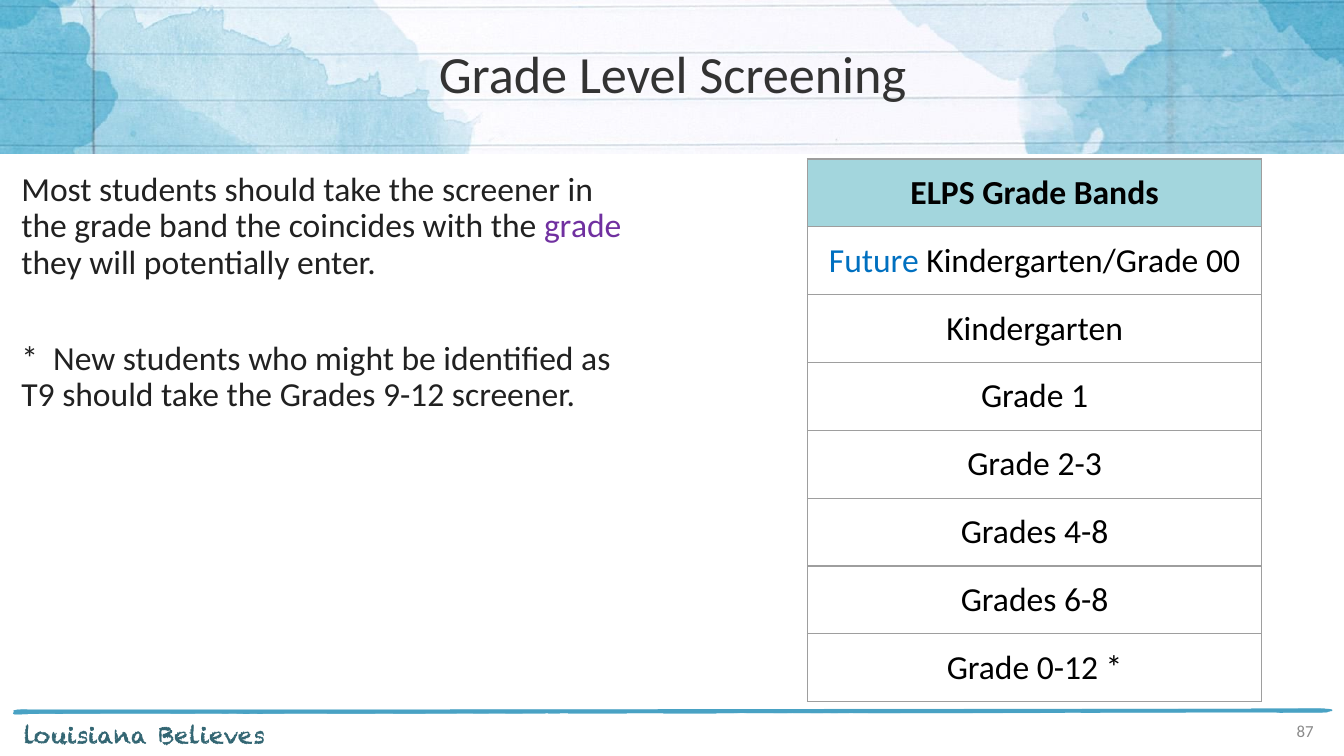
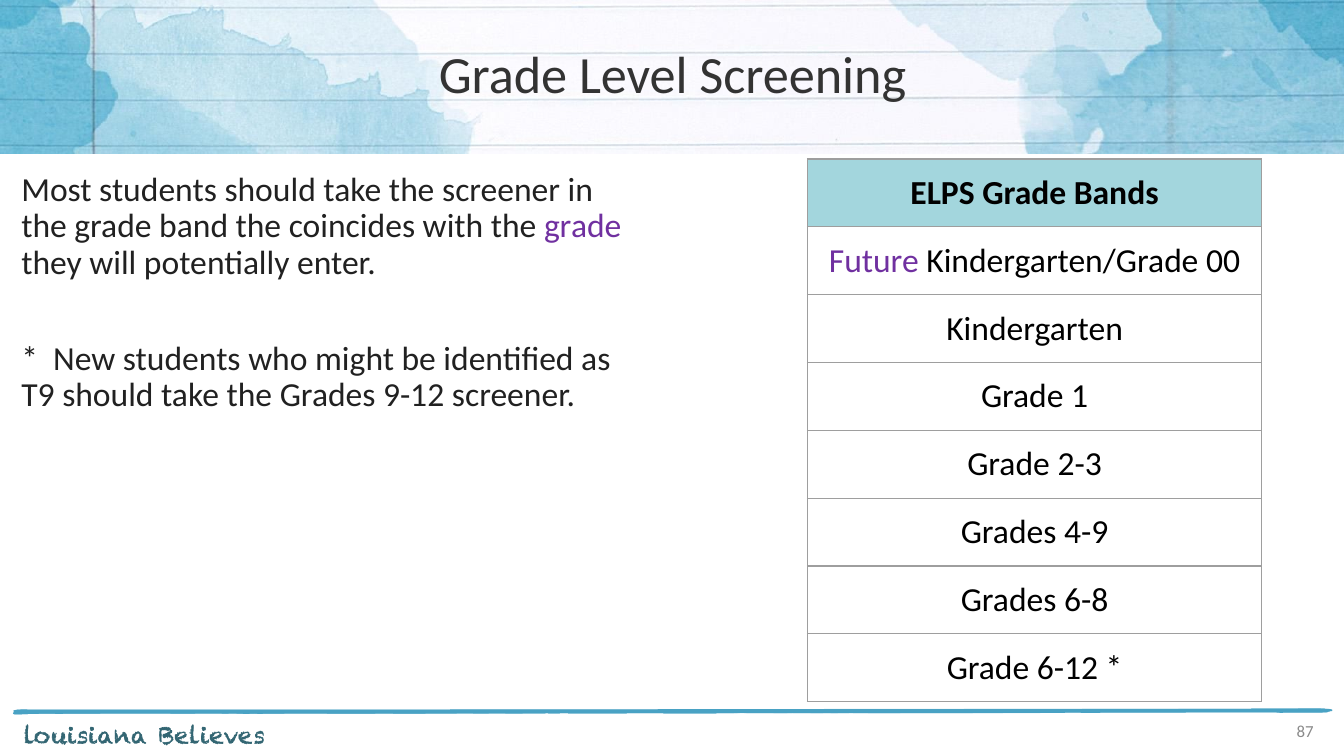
Future colour: blue -> purple
4-8: 4-8 -> 4-9
0-12: 0-12 -> 6-12
